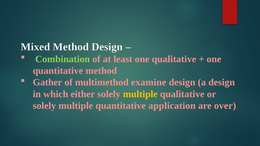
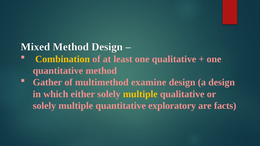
Combination colour: light green -> yellow
application: application -> exploratory
over: over -> facts
